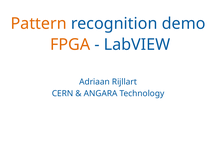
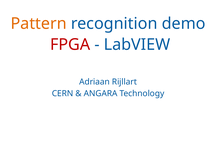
FPGA colour: orange -> red
